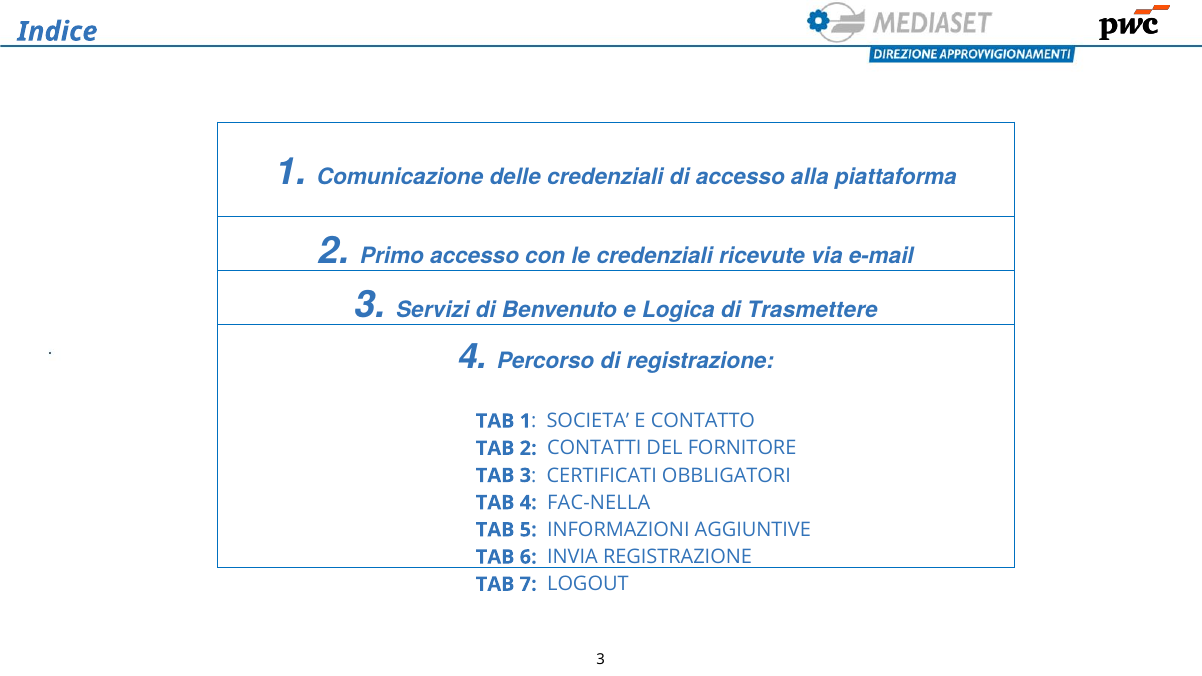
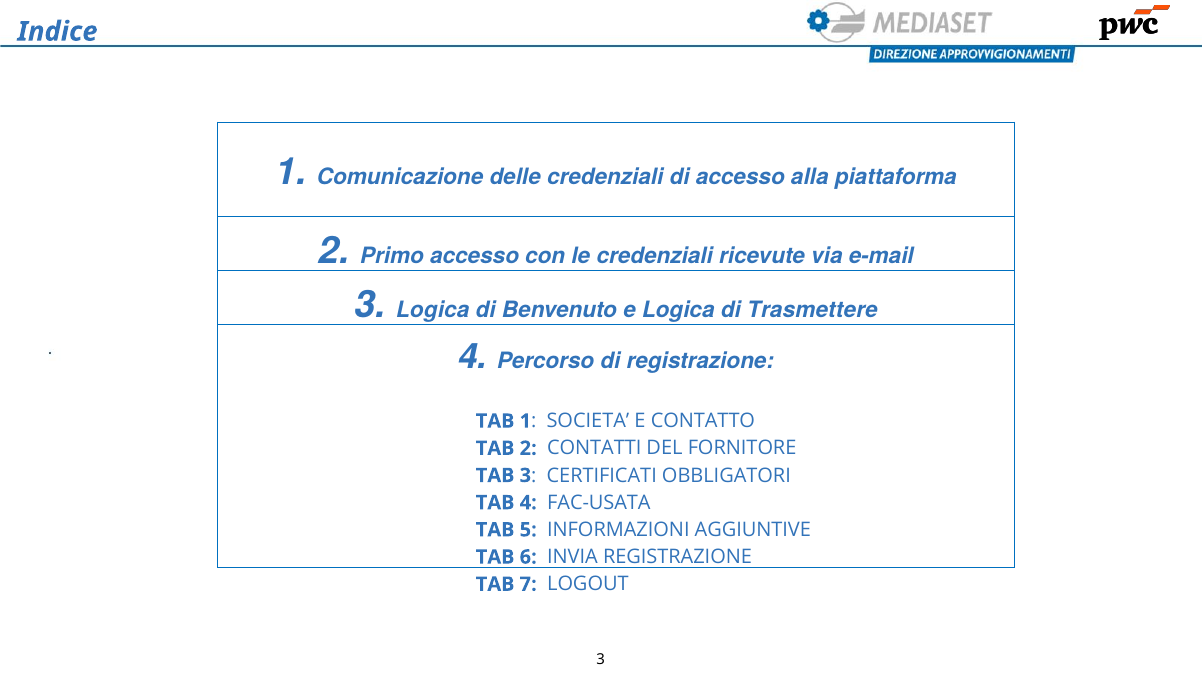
Servizi at (433, 310): Servizi -> Logica
FAC-NELLA: FAC-NELLA -> FAC-USATA
